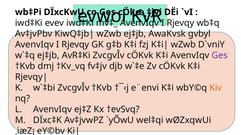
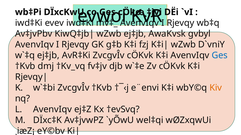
Ges at (220, 56) colour: purple -> blue
